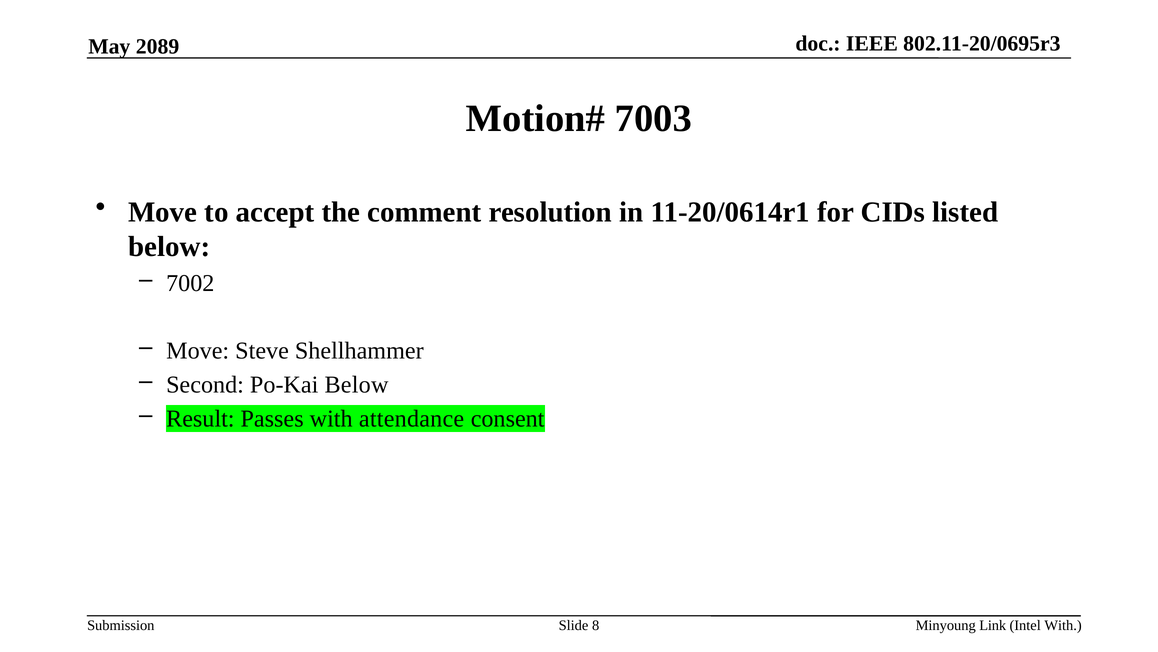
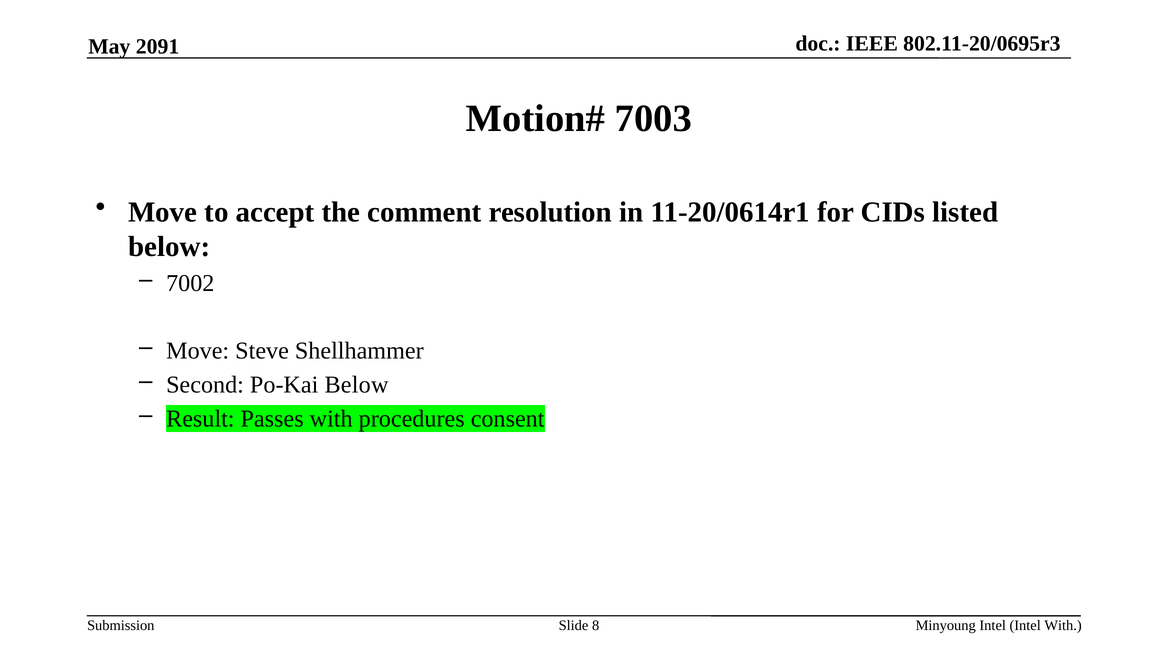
2089: 2089 -> 2091
attendance: attendance -> procedures
Minyoung Link: Link -> Intel
